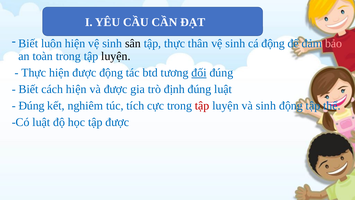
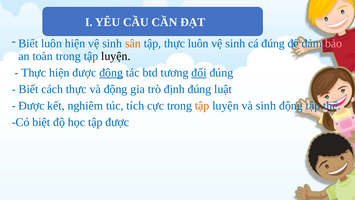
sân colour: black -> orange
thực thân: thân -> luôn
cá động: động -> đúng
động at (111, 73) underline: none -> present
cách hiện: hiện -> thực
và được: được -> động
Đúng at (32, 106): Đúng -> Được
tập at (202, 106) colour: red -> orange
Có luật: luật -> biệt
